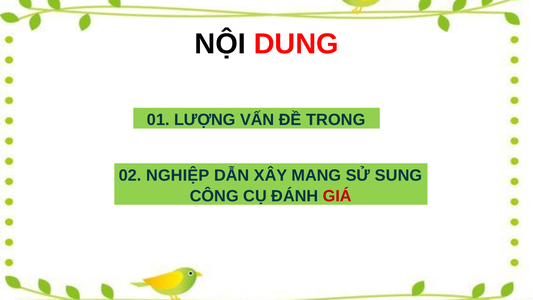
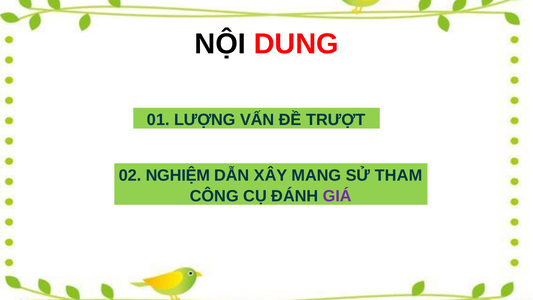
TRONG: TRONG -> TRƯỢT
NGHIỆP: NGHIỆP -> NGHIỆM
SUNG: SUNG -> THAM
GIÁ colour: red -> purple
